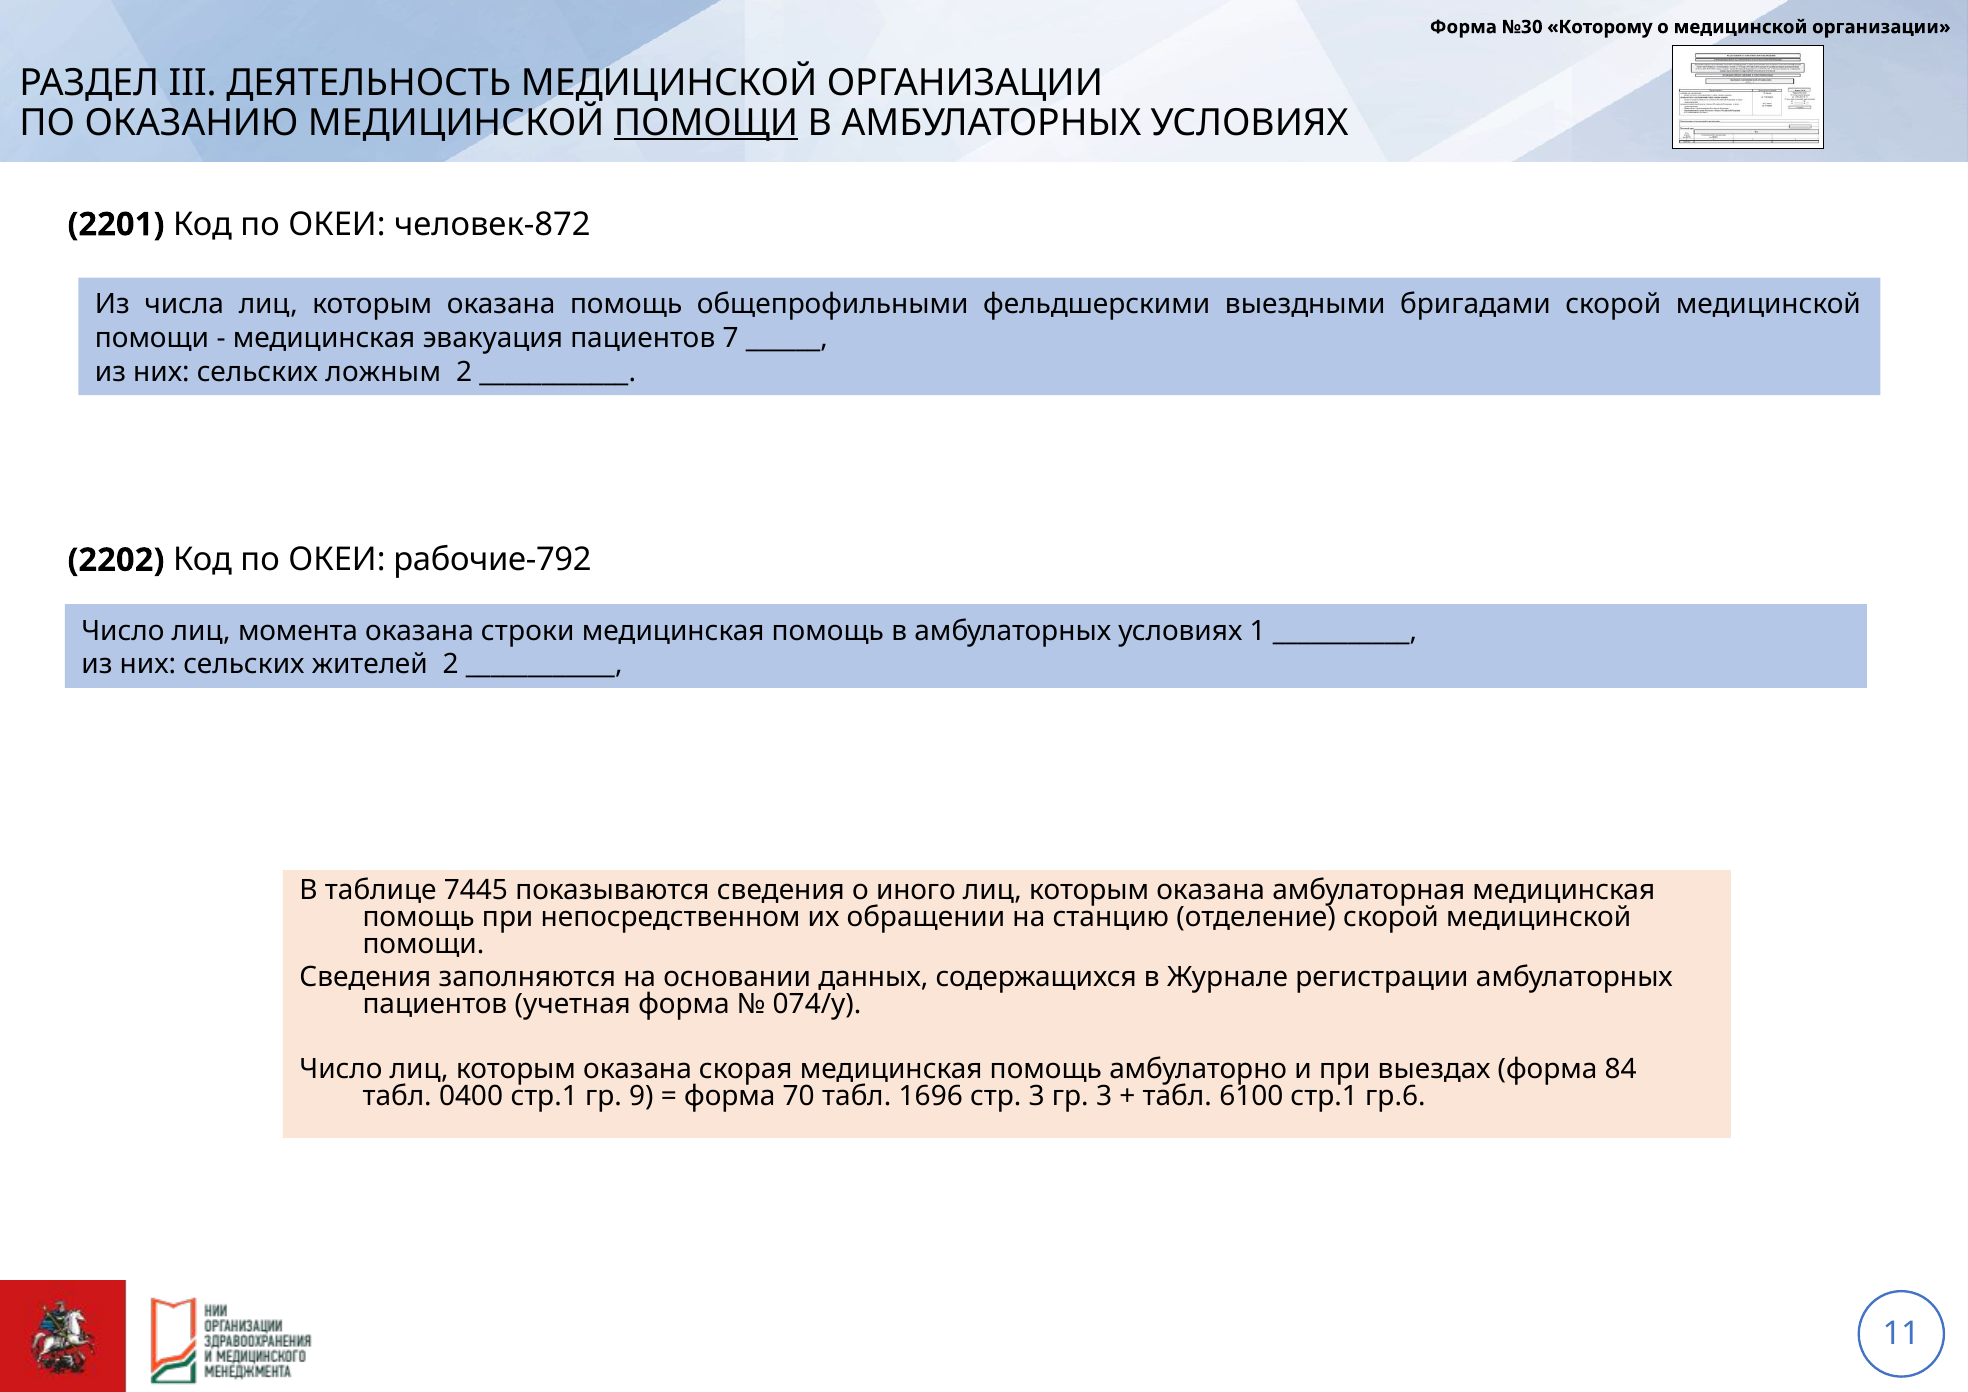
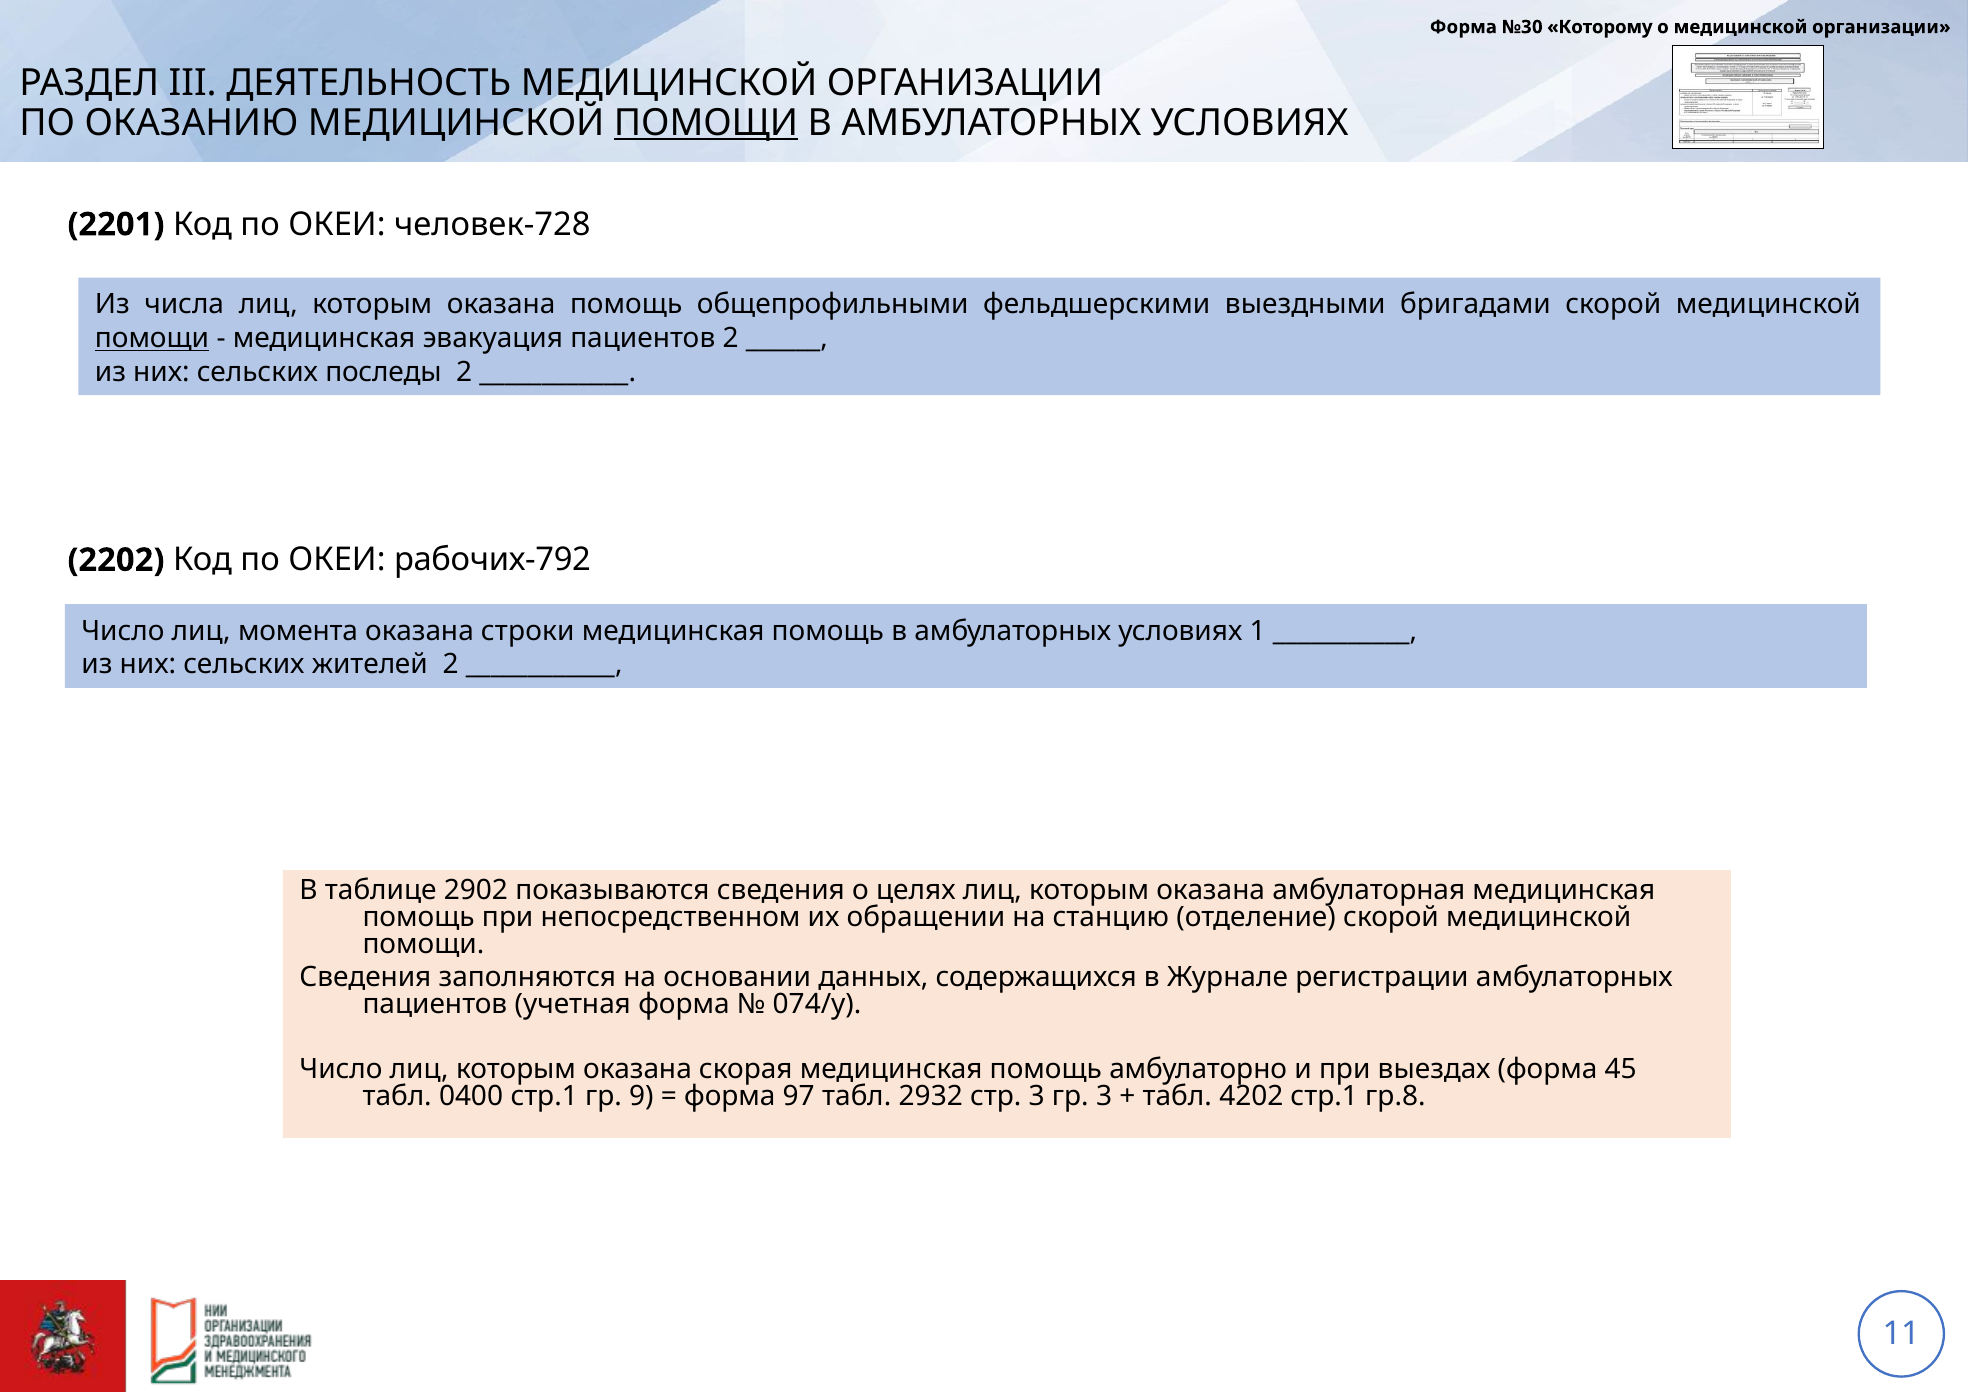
человек-872: человек-872 -> человек-728
помощи at (152, 338) underline: none -> present
пациентов 7: 7 -> 2
ложным: ложным -> последы
рабочие-792: рабочие-792 -> рабочих-792
7445: 7445 -> 2902
иного: иного -> целях
84: 84 -> 45
70: 70 -> 97
1696: 1696 -> 2932
6100: 6100 -> 4202
гр.6: гр.6 -> гр.8
